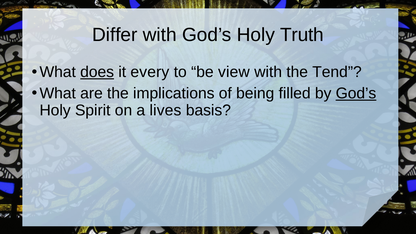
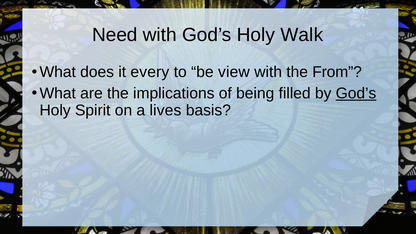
Differ: Differ -> Need
Truth: Truth -> Walk
does underline: present -> none
Tend: Tend -> From
